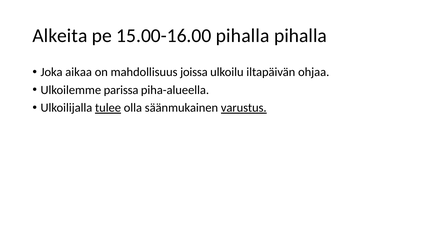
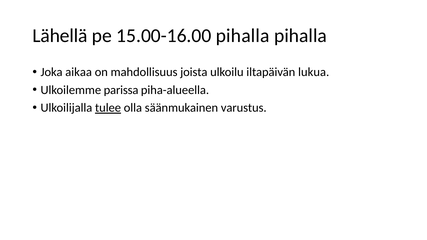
Alkeita: Alkeita -> Lähellä
joissa: joissa -> joista
ohjaa: ohjaa -> lukua
varustus underline: present -> none
